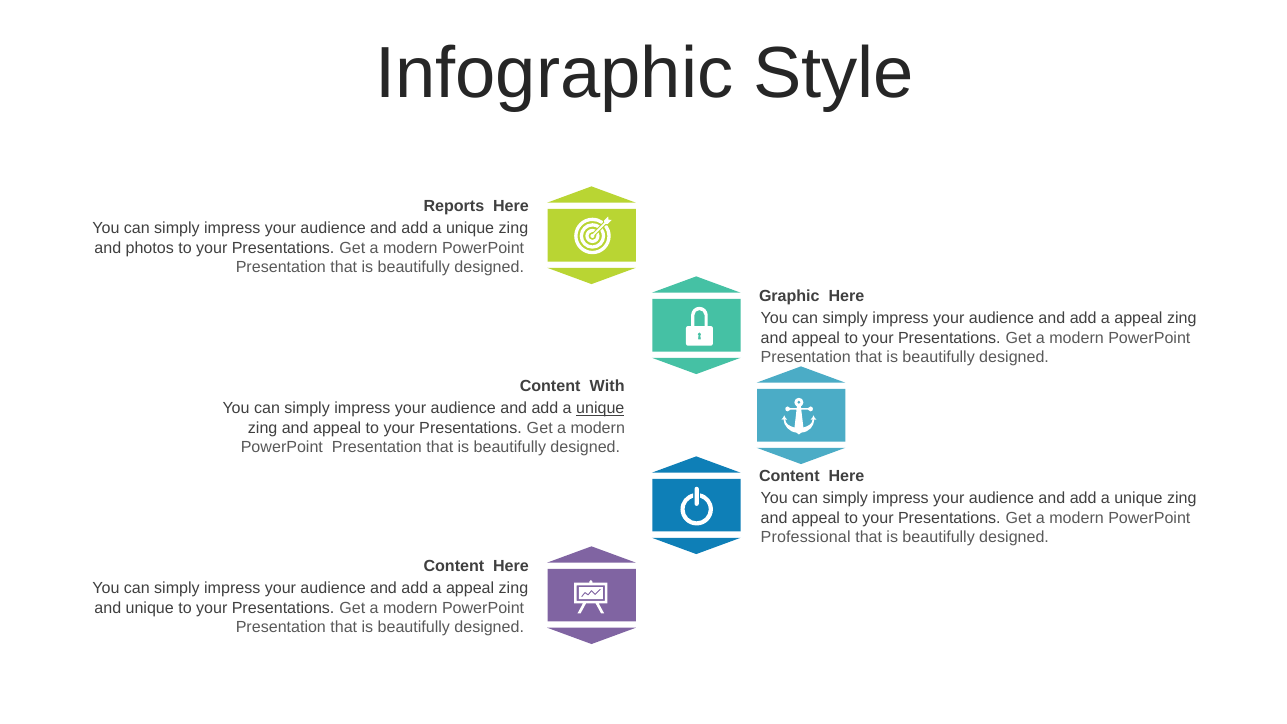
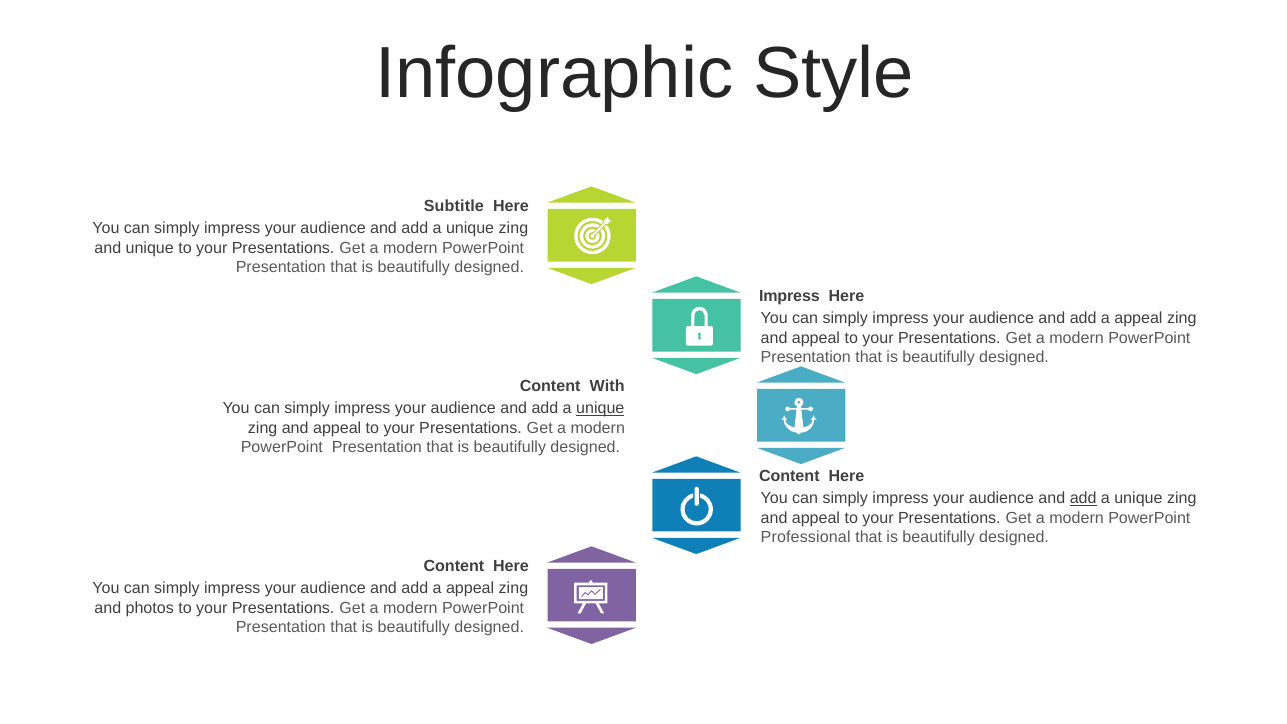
Reports: Reports -> Subtitle
and photos: photos -> unique
Graphic at (789, 297): Graphic -> Impress
add at (1083, 498) underline: none -> present
and unique: unique -> photos
